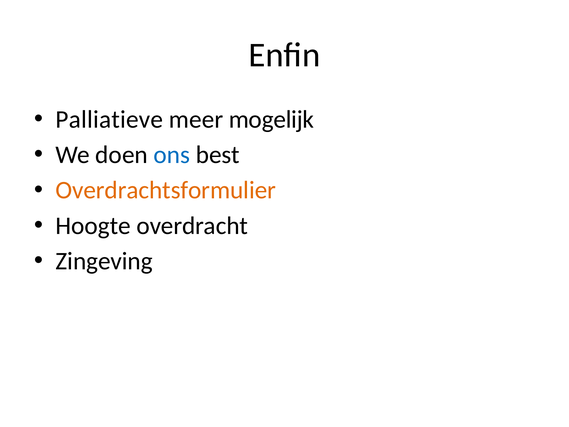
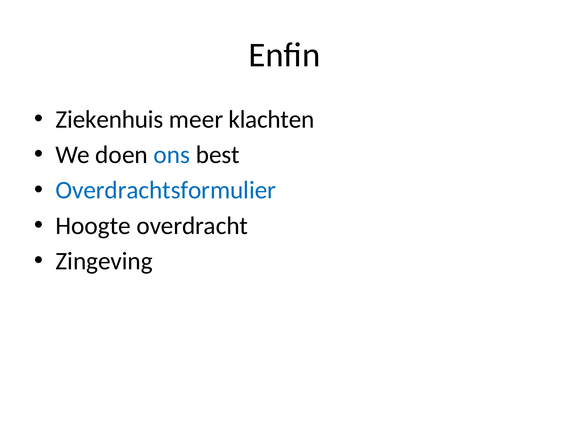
Palliatieve: Palliatieve -> Ziekenhuis
mogelijk: mogelijk -> klachten
Overdrachtsformulier colour: orange -> blue
